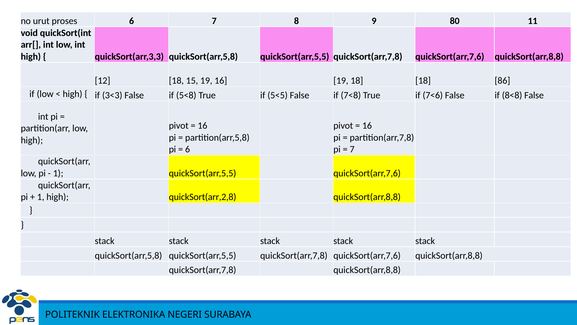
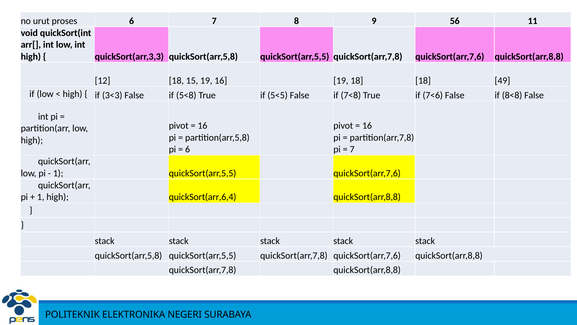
80: 80 -> 56
86: 86 -> 49
quickSort(arr,2,8: quickSort(arr,2,8 -> quickSort(arr,6,4
